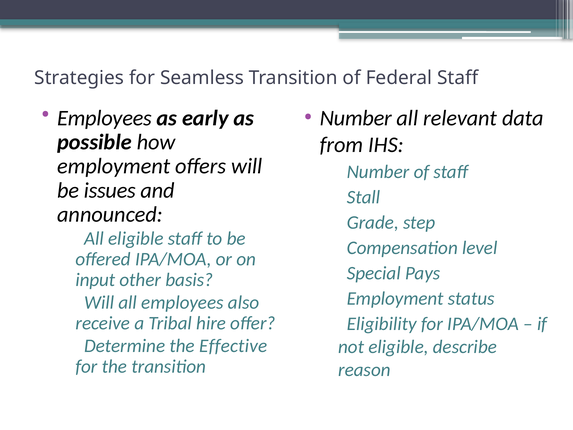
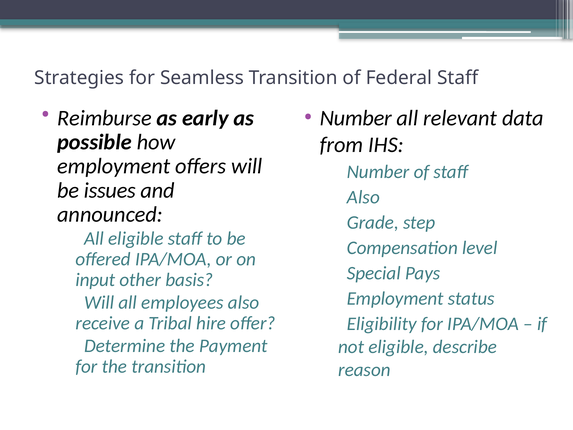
Employees at (105, 118): Employees -> Reimburse
Stall at (364, 197): Stall -> Also
Effective: Effective -> Payment
